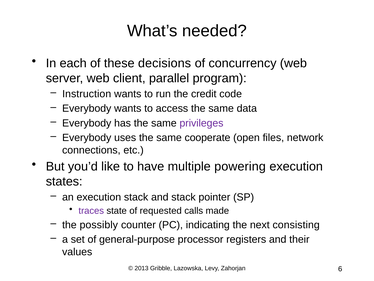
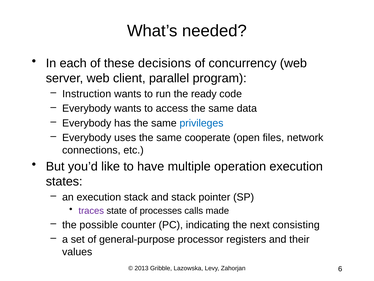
credit: credit -> ready
privileges colour: purple -> blue
powering: powering -> operation
requested: requested -> processes
possibly: possibly -> possible
